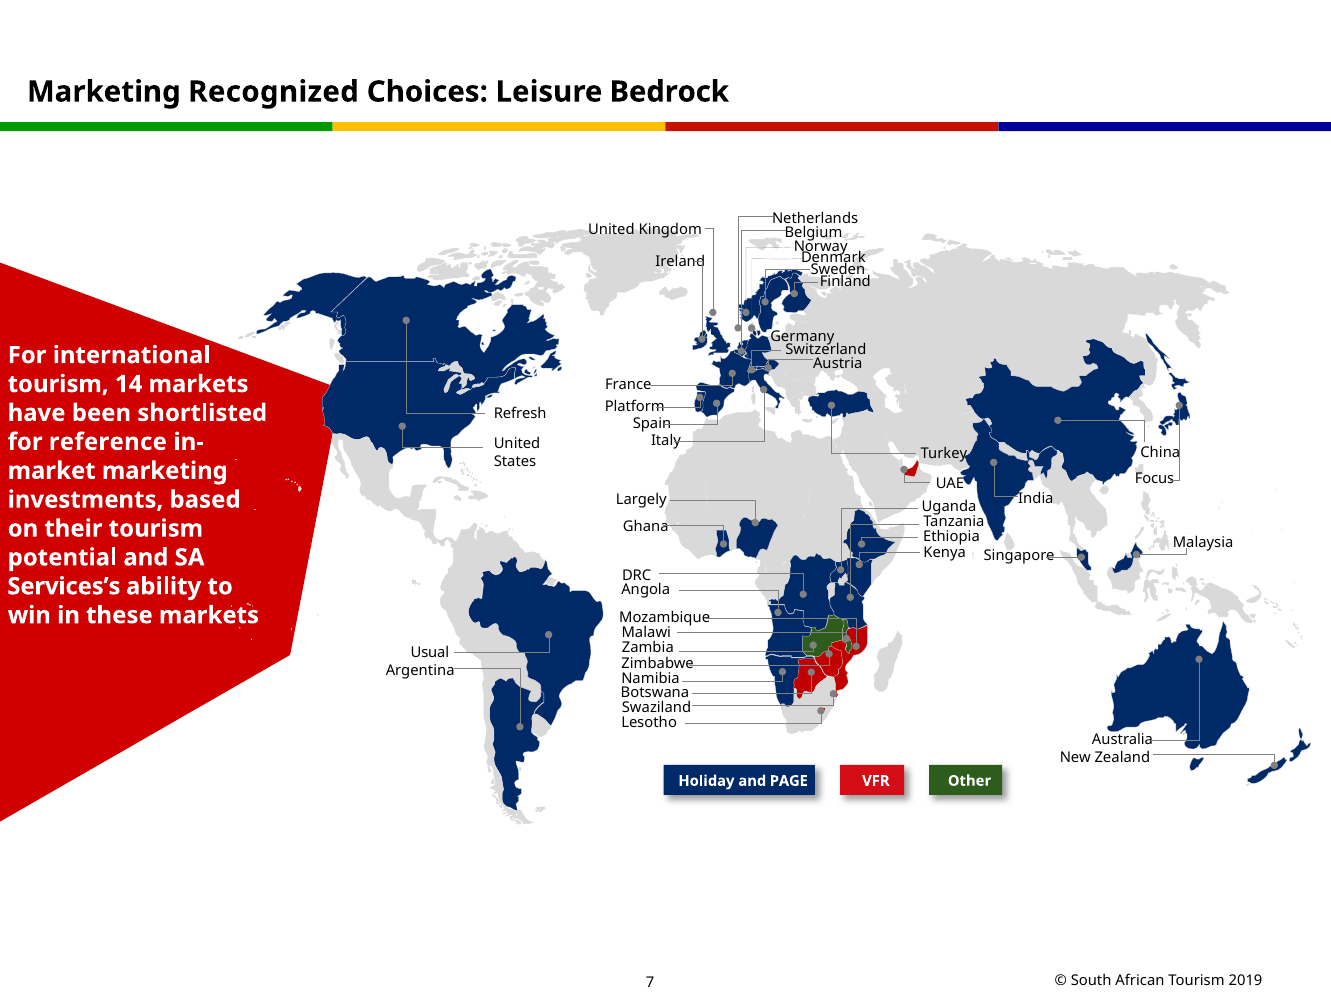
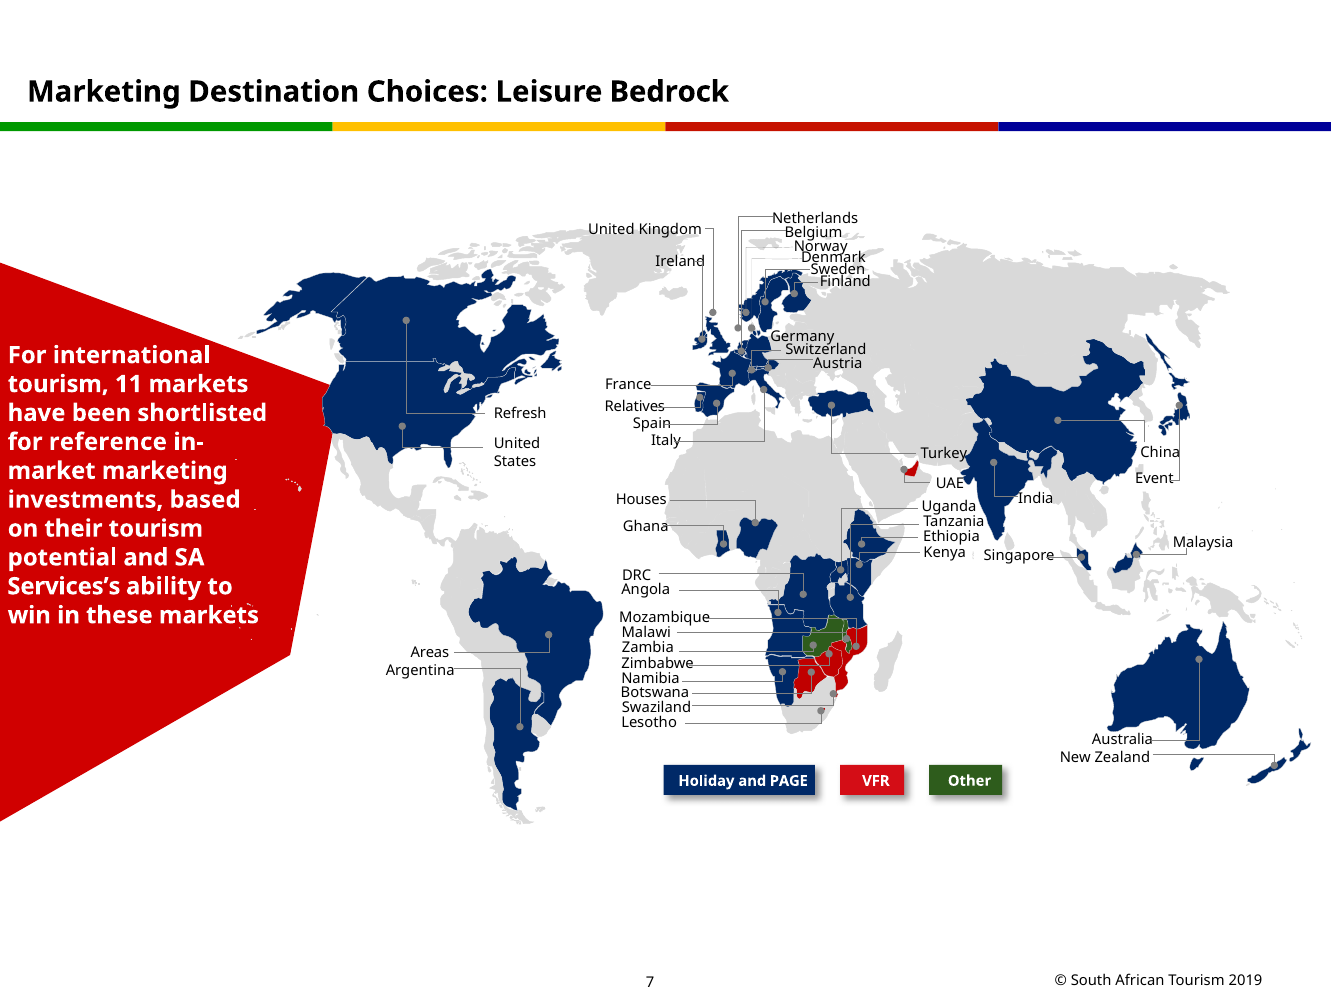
Recognized: Recognized -> Destination
14: 14 -> 11
Platform: Platform -> Relatives
Focus: Focus -> Event
Largely: Largely -> Houses
Usual: Usual -> Areas
